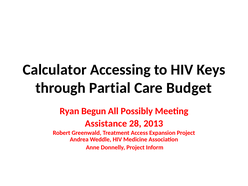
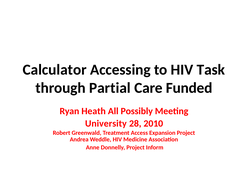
Keys: Keys -> Task
Budget: Budget -> Funded
Begun: Begun -> Heath
Assistance: Assistance -> University
2013: 2013 -> 2010
